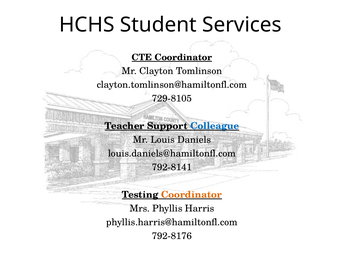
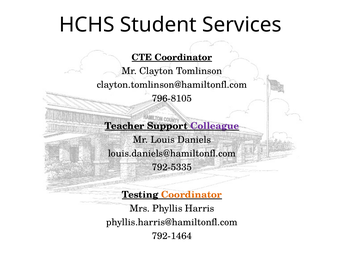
729-8105: 729-8105 -> 796-8105
Colleague colour: blue -> purple
792-8141: 792-8141 -> 792-5335
792-8176: 792-8176 -> 792-1464
